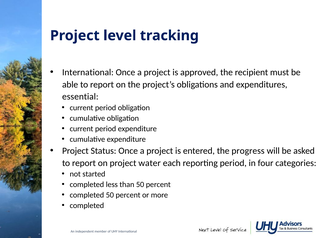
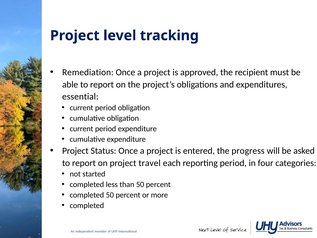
International at (88, 72): International -> Remediation
water: water -> travel
